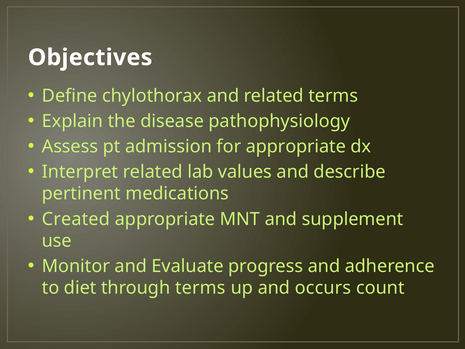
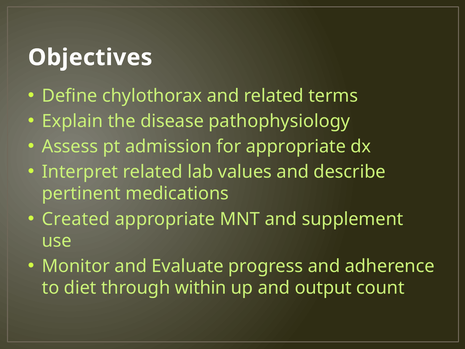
through terms: terms -> within
occurs: occurs -> output
